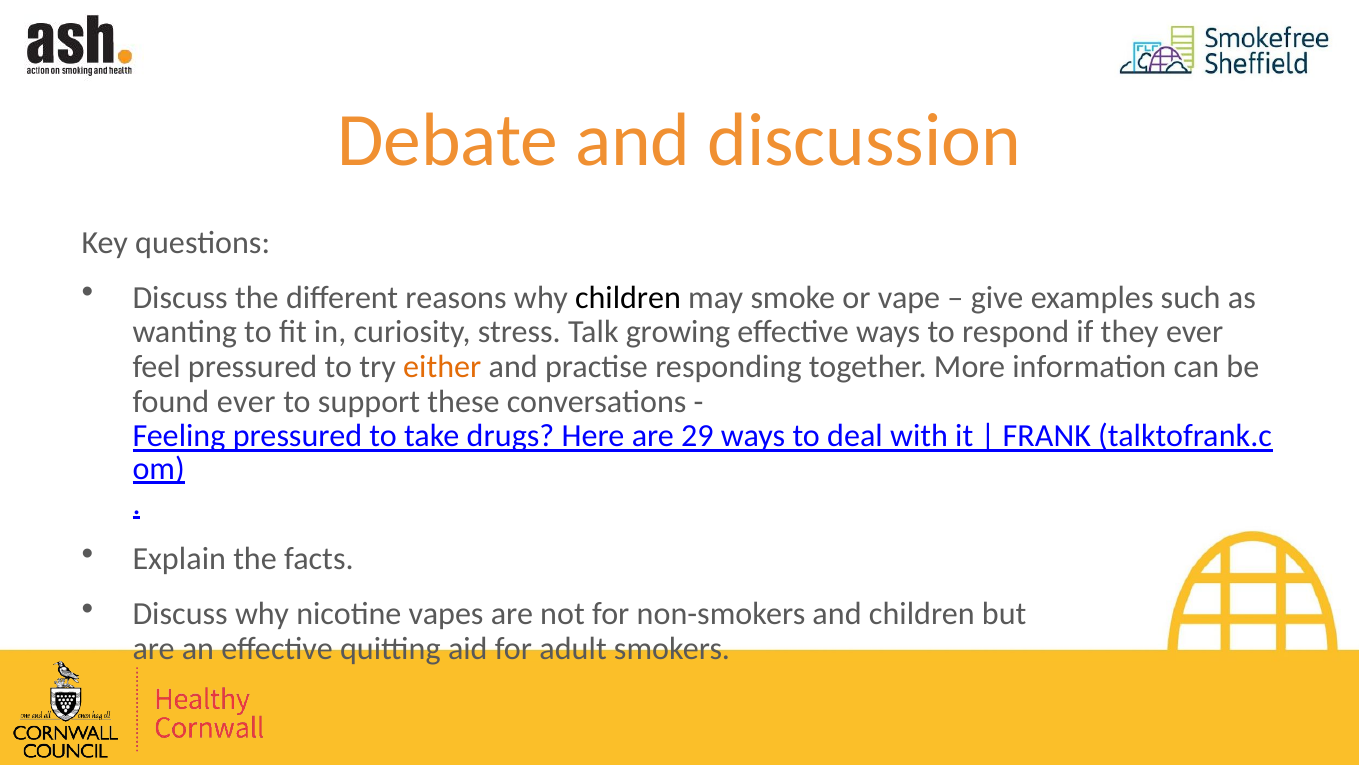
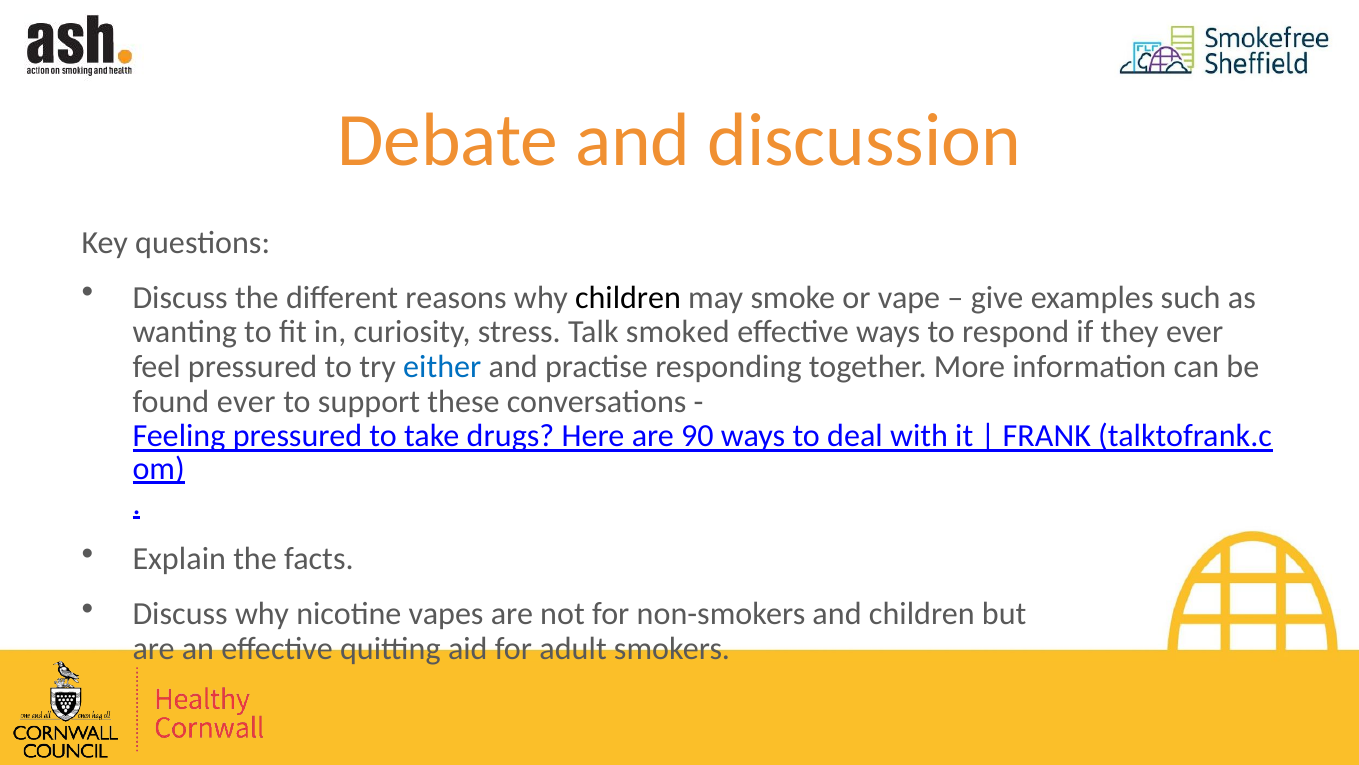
growing: growing -> smoked
either colour: orange -> blue
29: 29 -> 90
